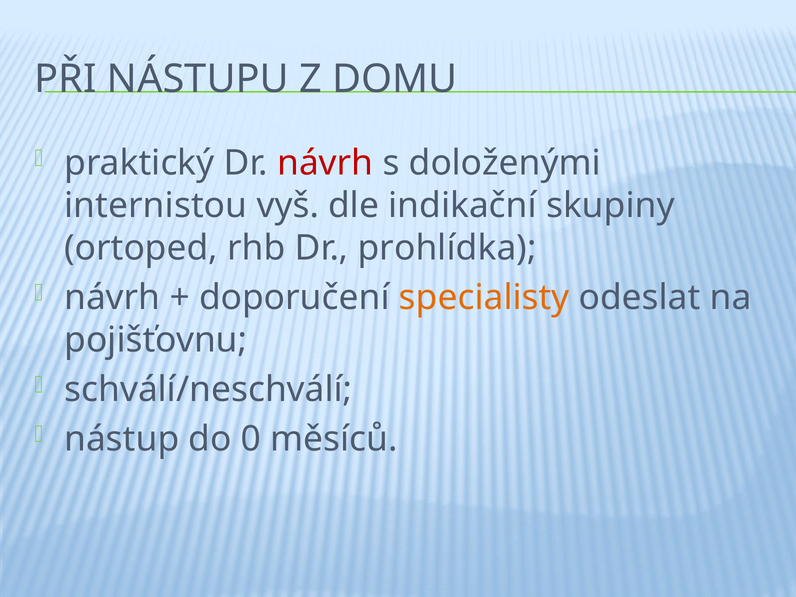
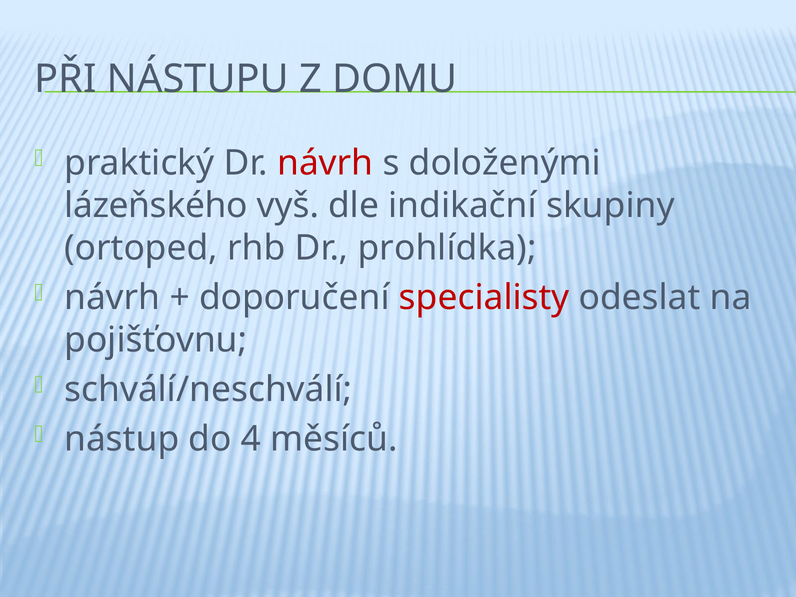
internistou: internistou -> lázeňského
specialisty colour: orange -> red
0: 0 -> 4
